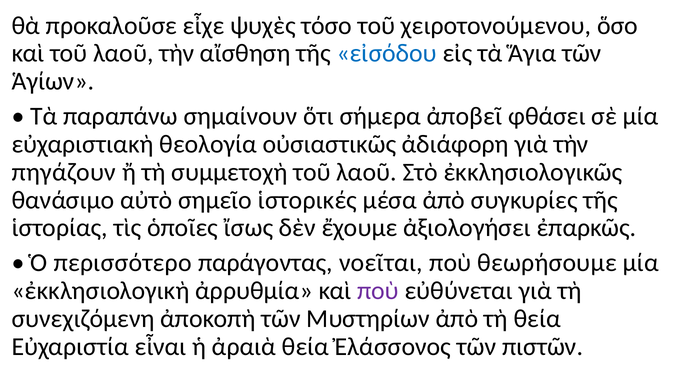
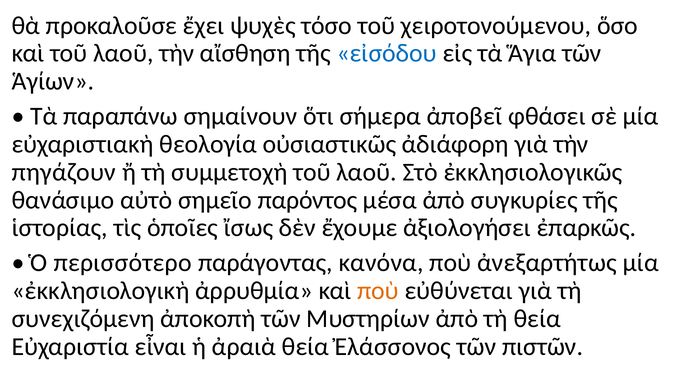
εἶχε: εἶχε -> ἔχει
ἱστορικές: ἱστορικές -> παρόντος
νοεῖται: νοεῖται -> κανόνα
θεωρήσουμε: θεωρήσουμε -> ἀνεξαρτήτως
ποὺ at (378, 291) colour: purple -> orange
